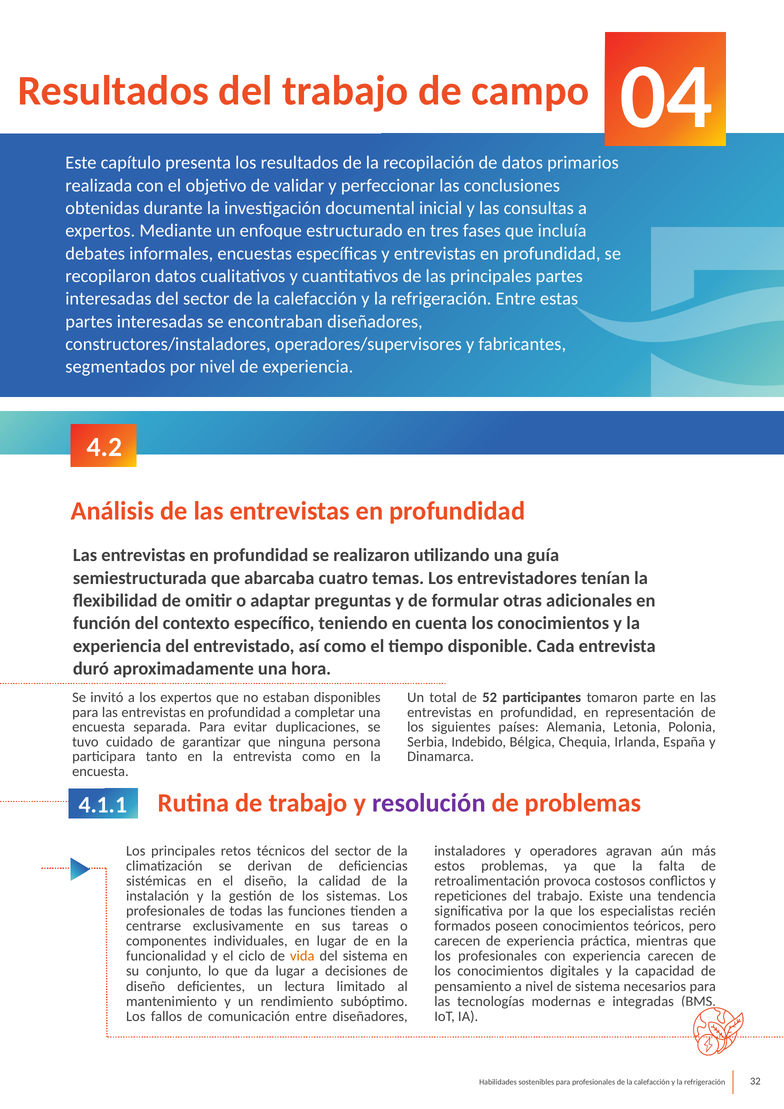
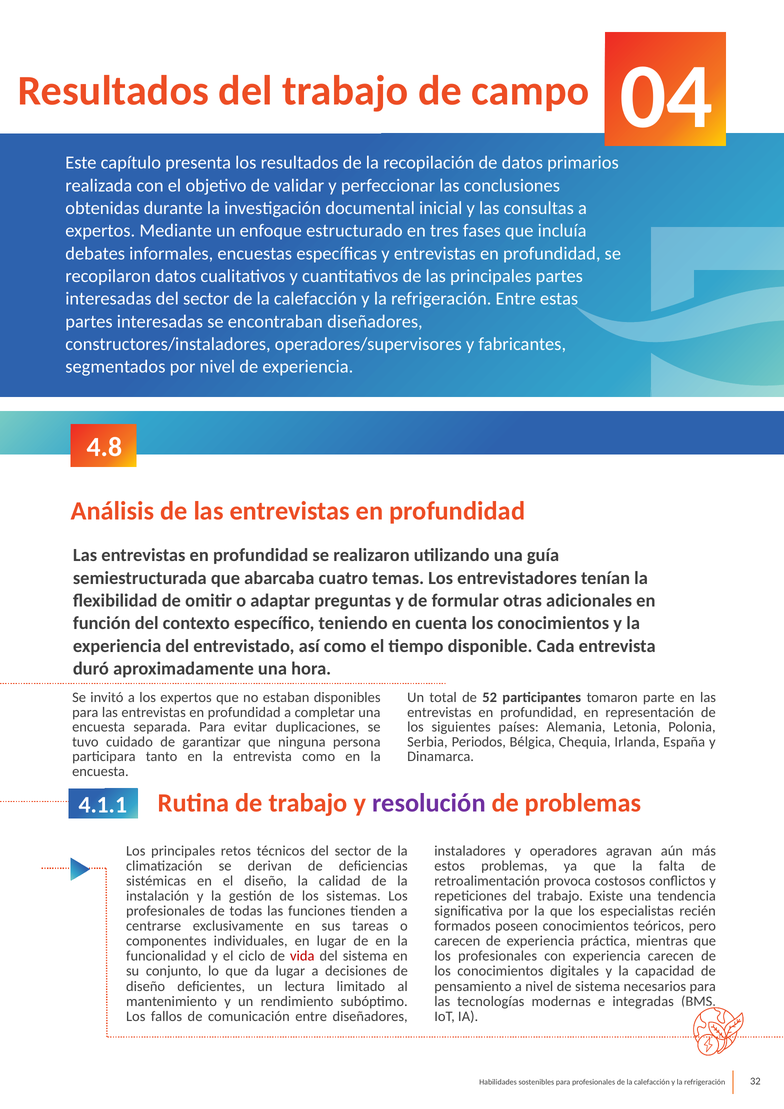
4.2: 4.2 -> 4.8
Indebido: Indebido -> Periodos
vida colour: orange -> red
